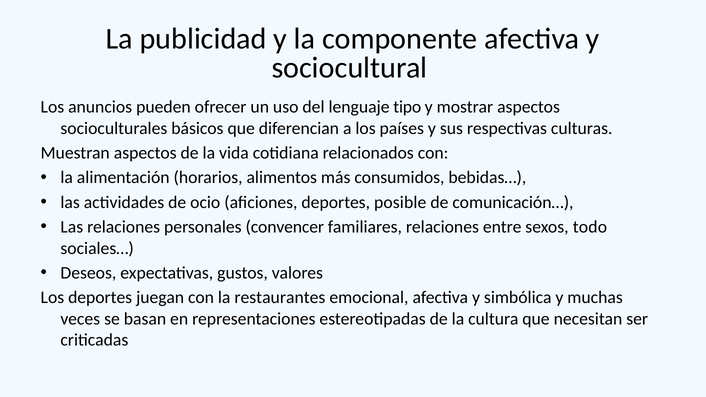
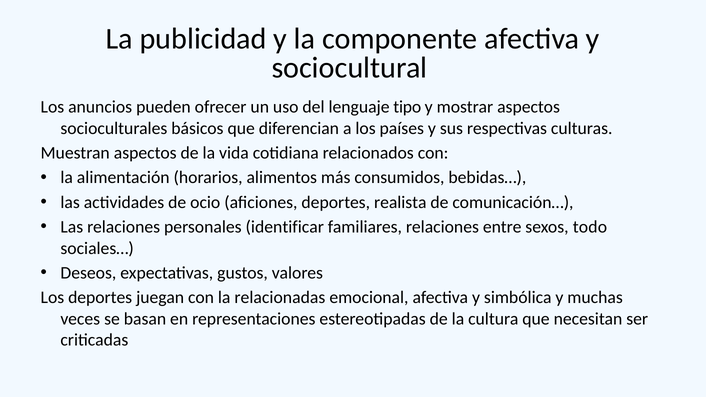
posible: posible -> realista
convencer: convencer -> identificar
restaurantes: restaurantes -> relacionadas
